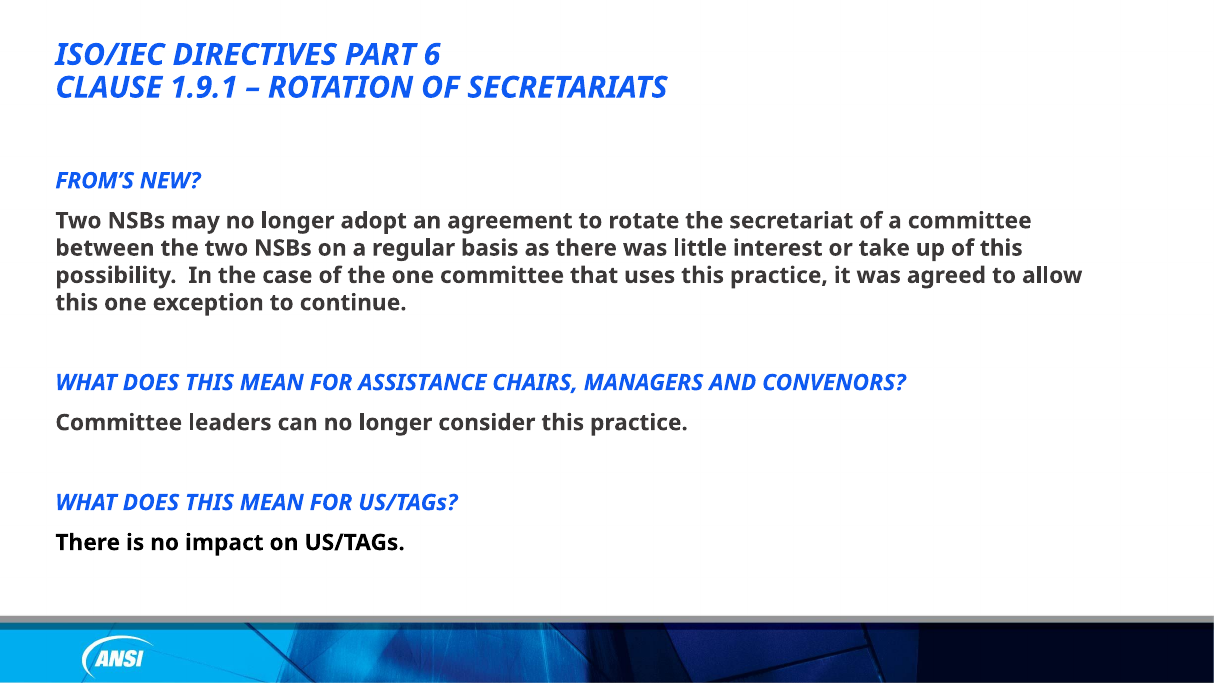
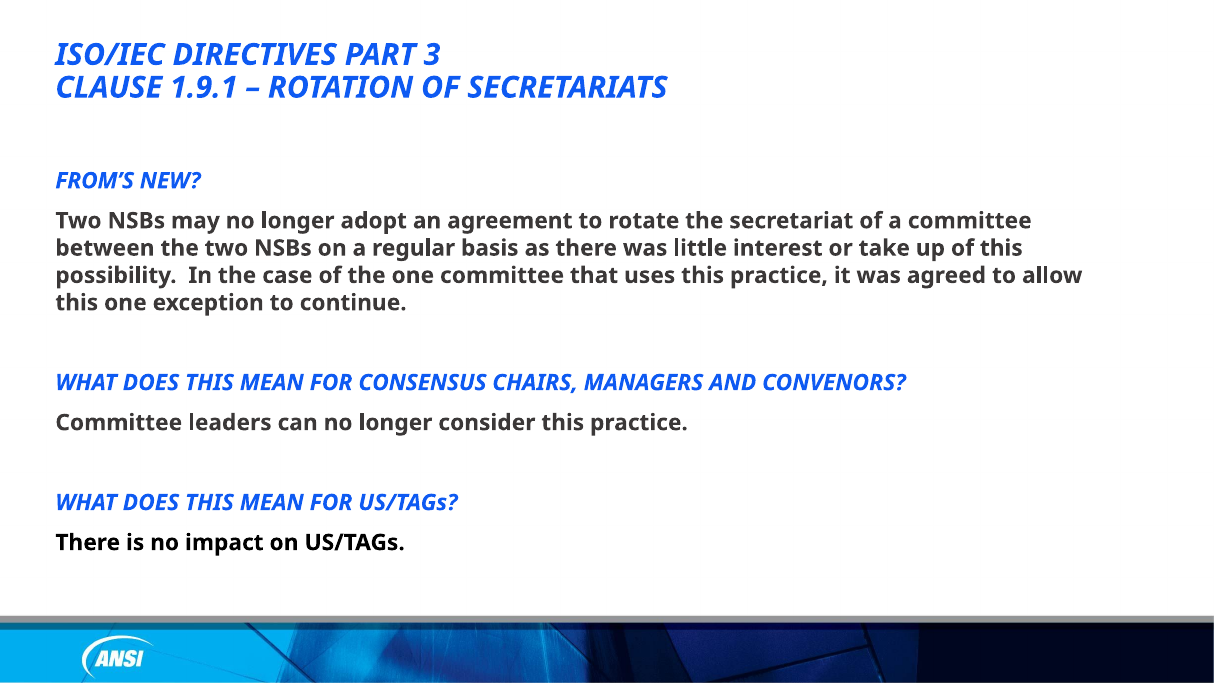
6: 6 -> 3
ASSISTANCE: ASSISTANCE -> CONSENSUS
